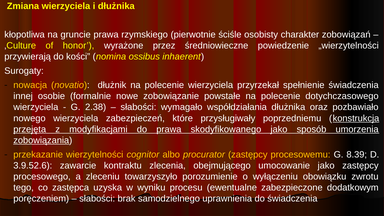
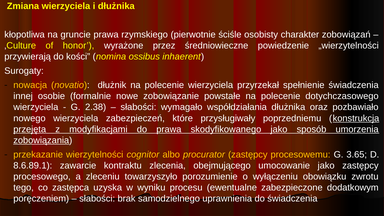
8.39: 8.39 -> 3.65
3.9.52.6: 3.9.52.6 -> 8.6.89.1
